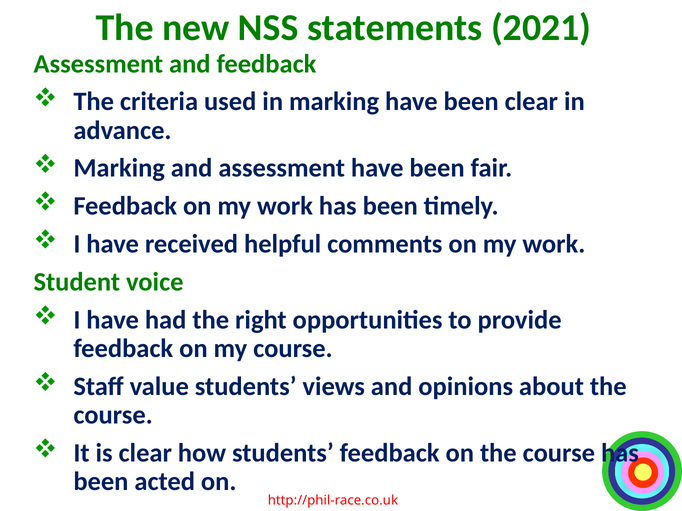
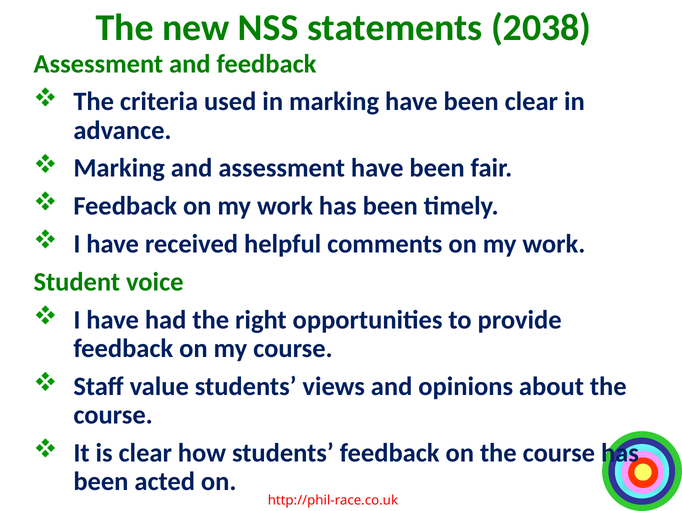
2021: 2021 -> 2038
